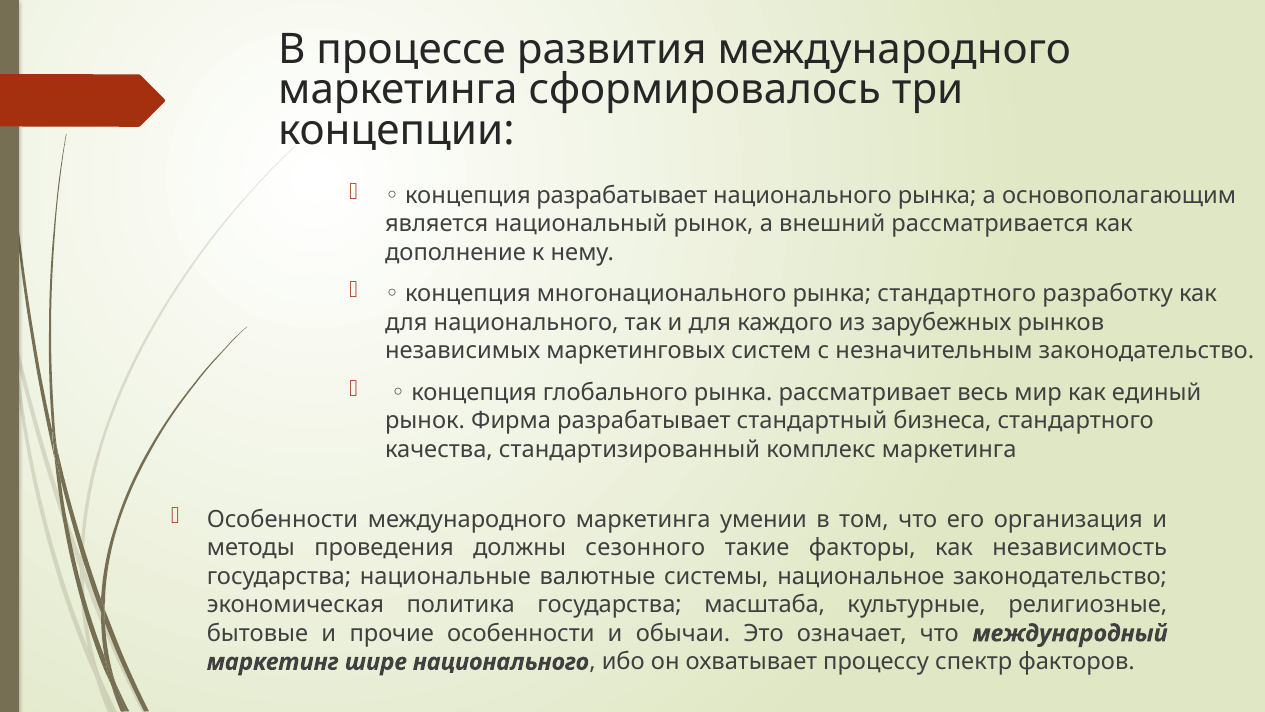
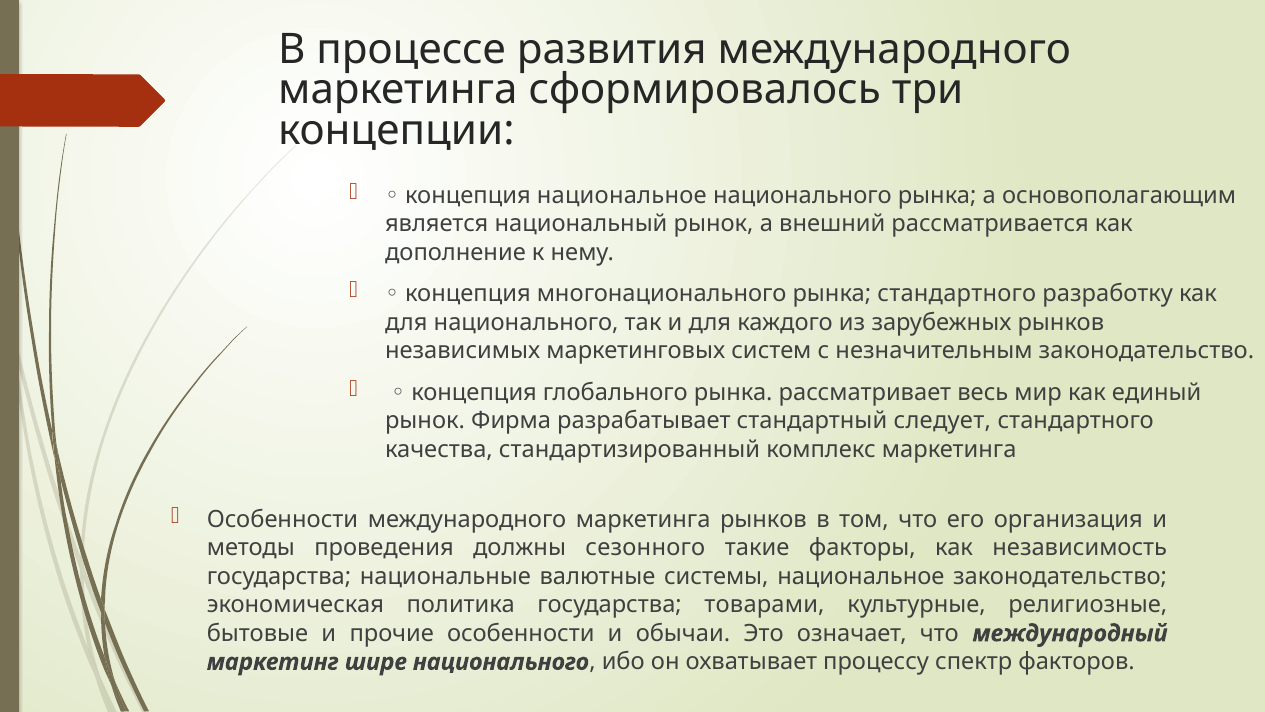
концепция разрабатывает: разрабатывает -> национальное
бизнеса: бизнеса -> следует
маркетинга умении: умении -> рынков
масштаба: масштаба -> товарами
